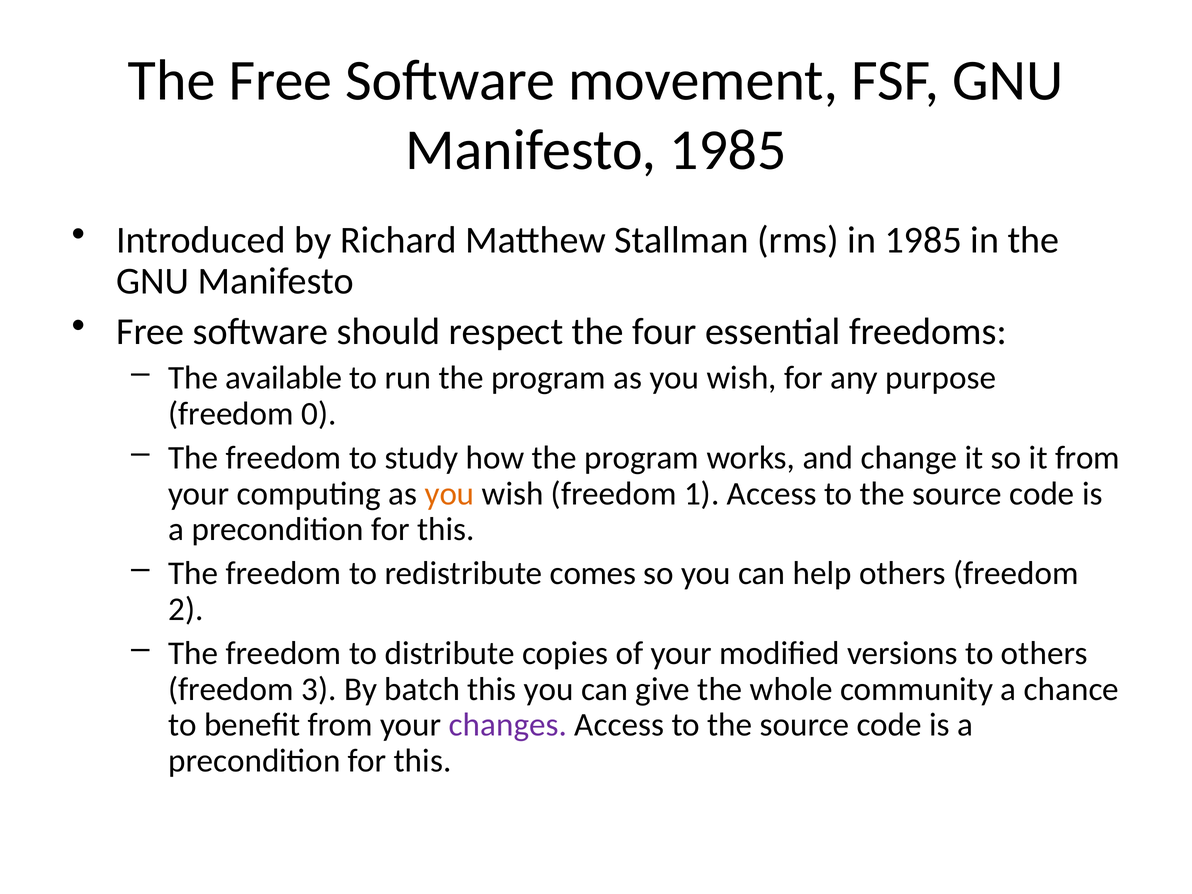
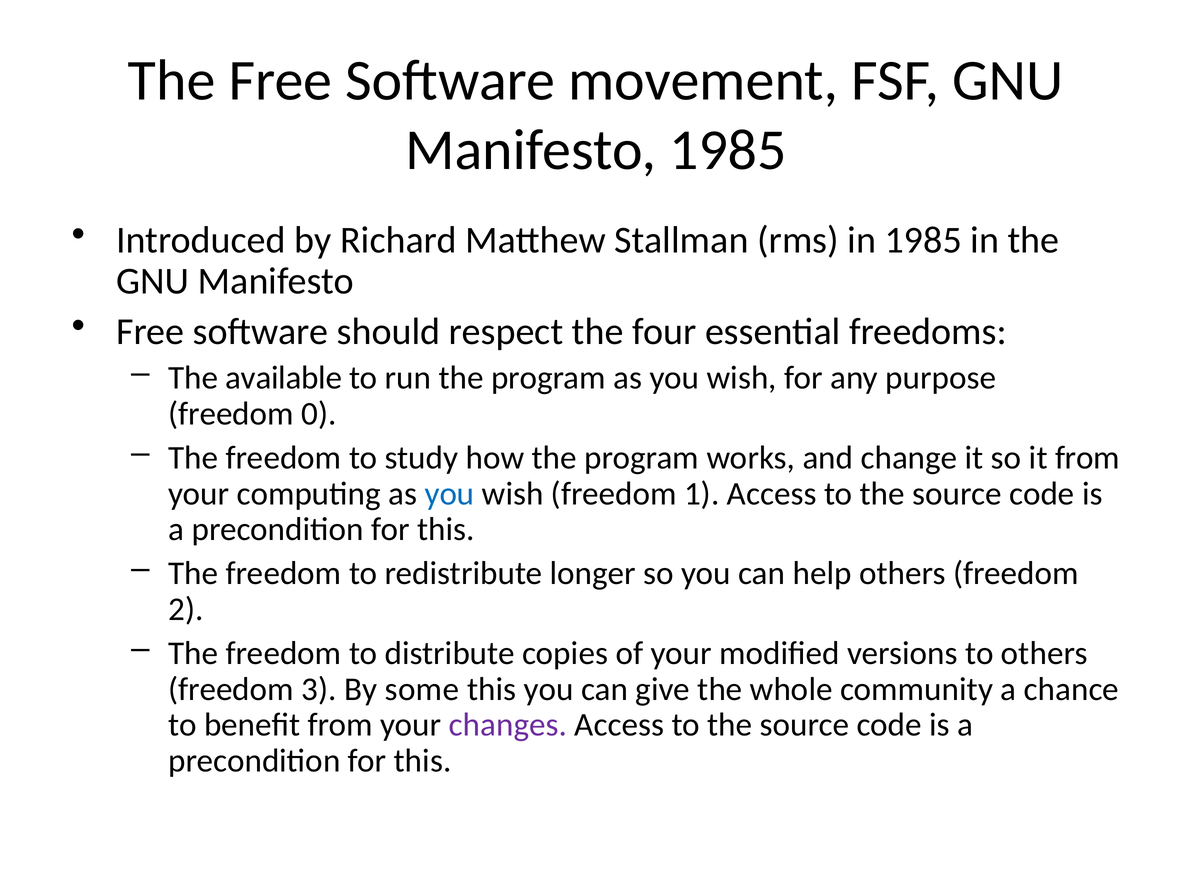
you at (450, 494) colour: orange -> blue
comes: comes -> longer
batch: batch -> some
